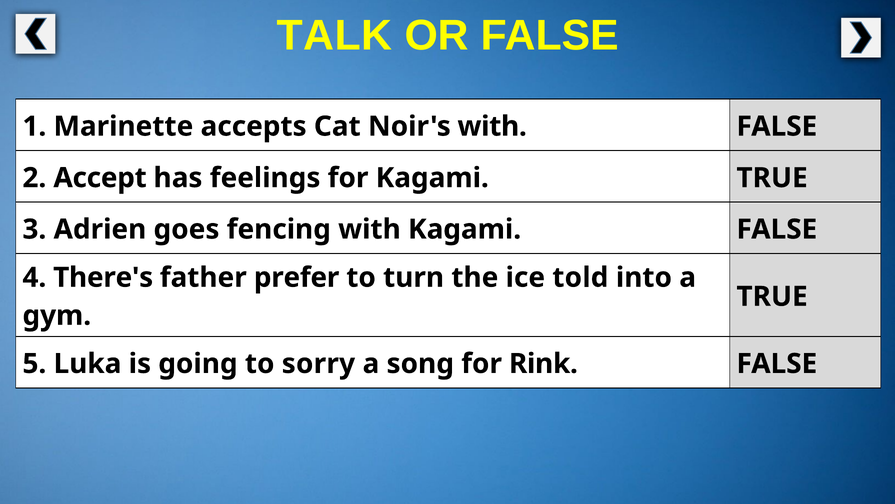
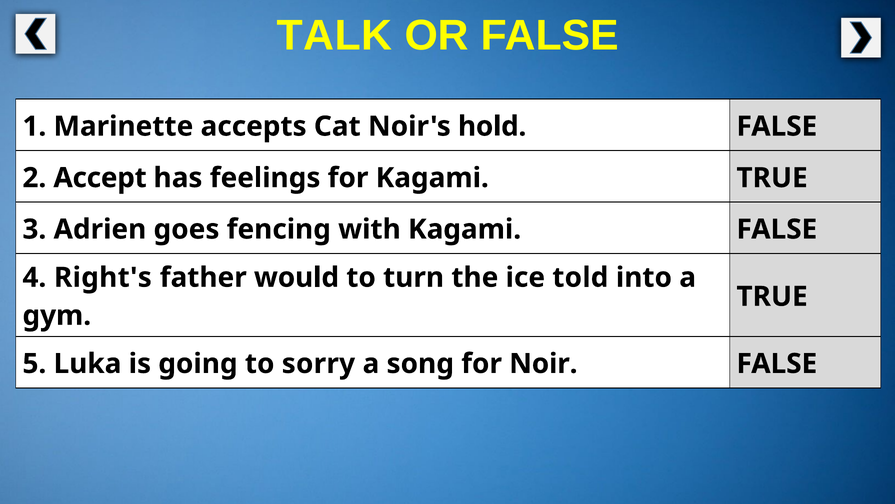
Noir's with: with -> hold
There's: There's -> Right's
prefer: prefer -> would
Rink: Rink -> Noir
